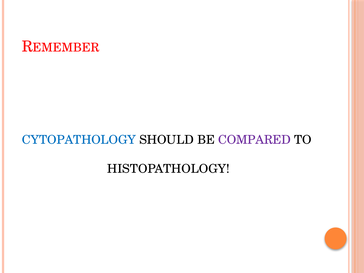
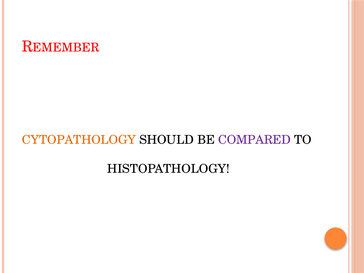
CYTOPATHOLOGY colour: blue -> orange
